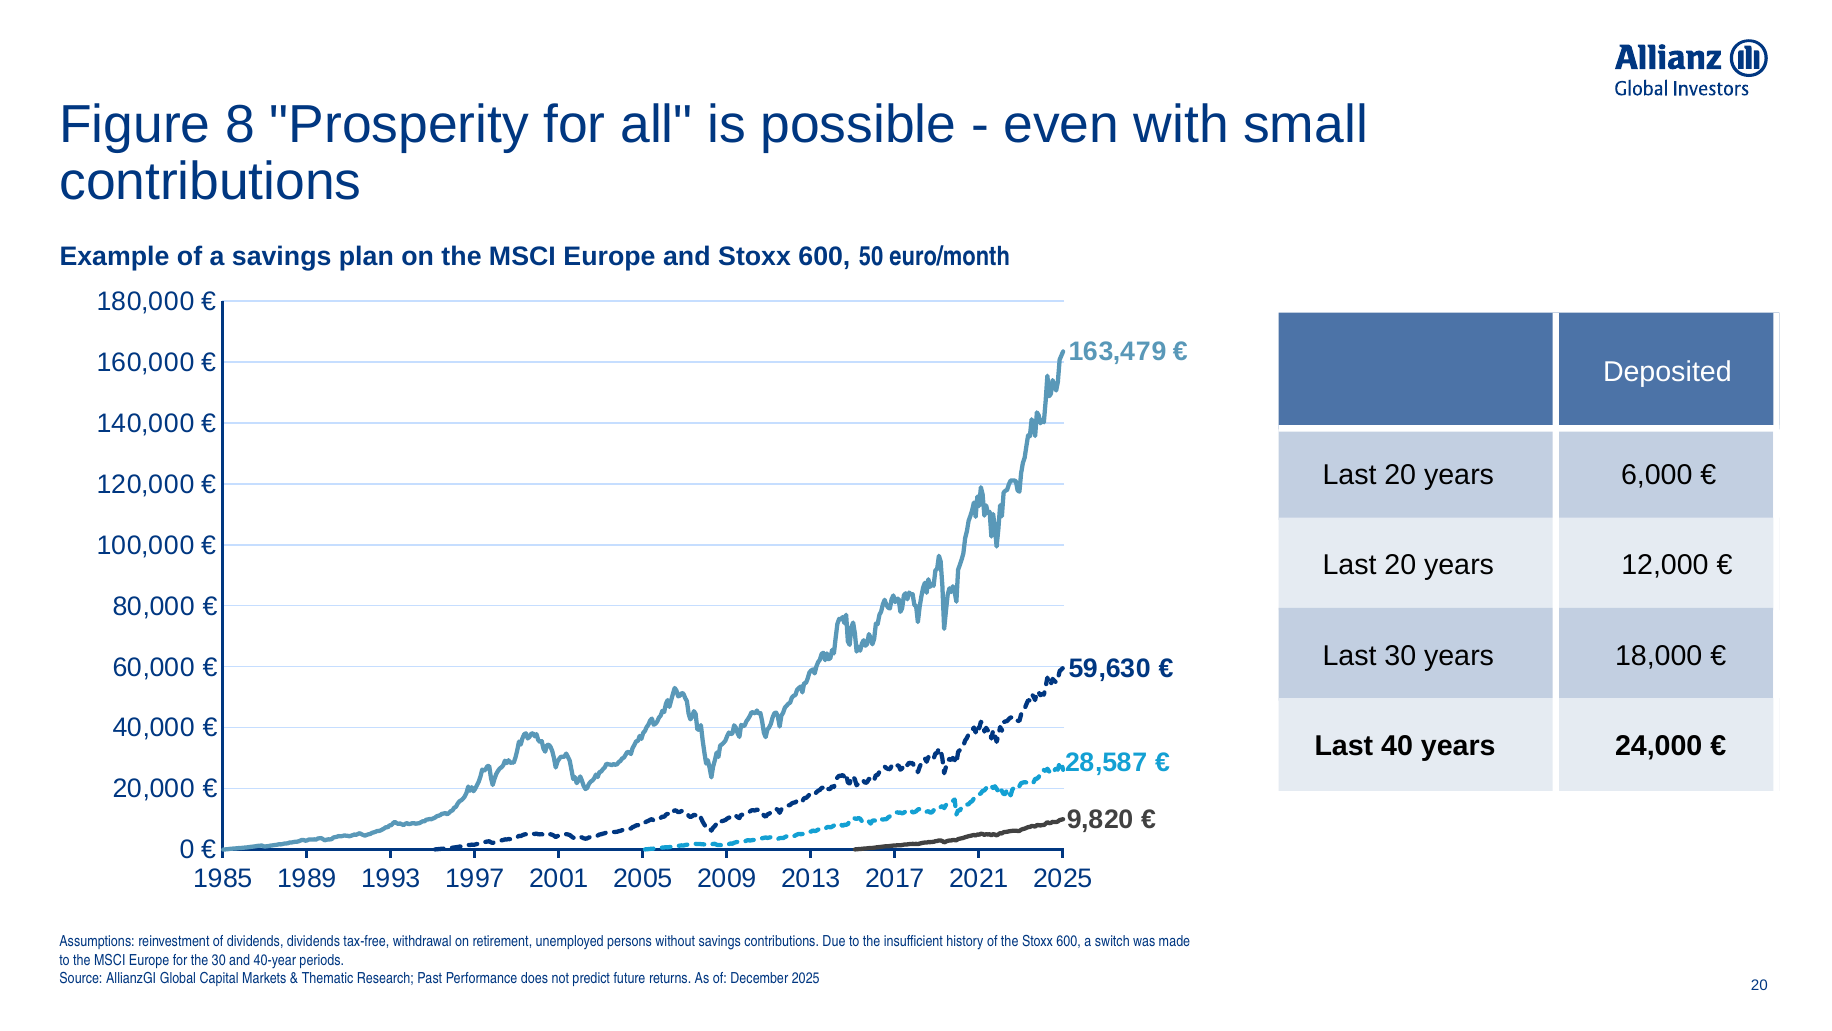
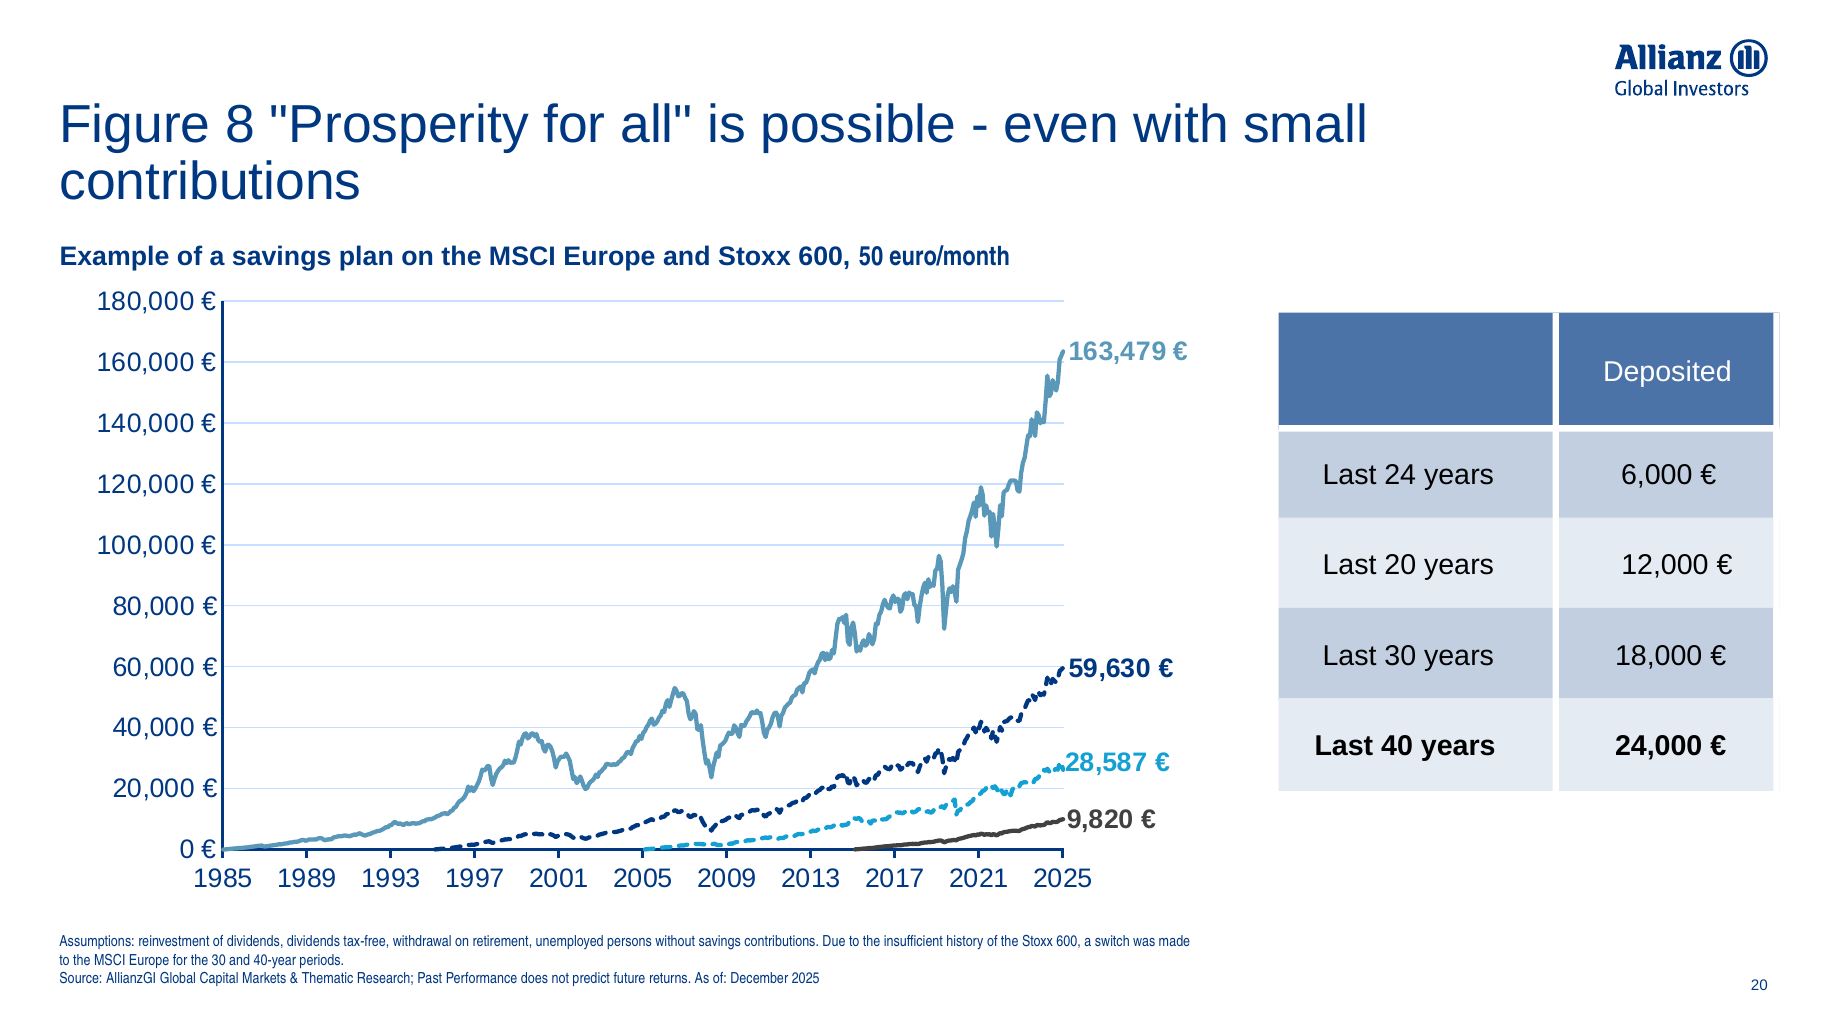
20 at (1400, 475): 20 -> 24
